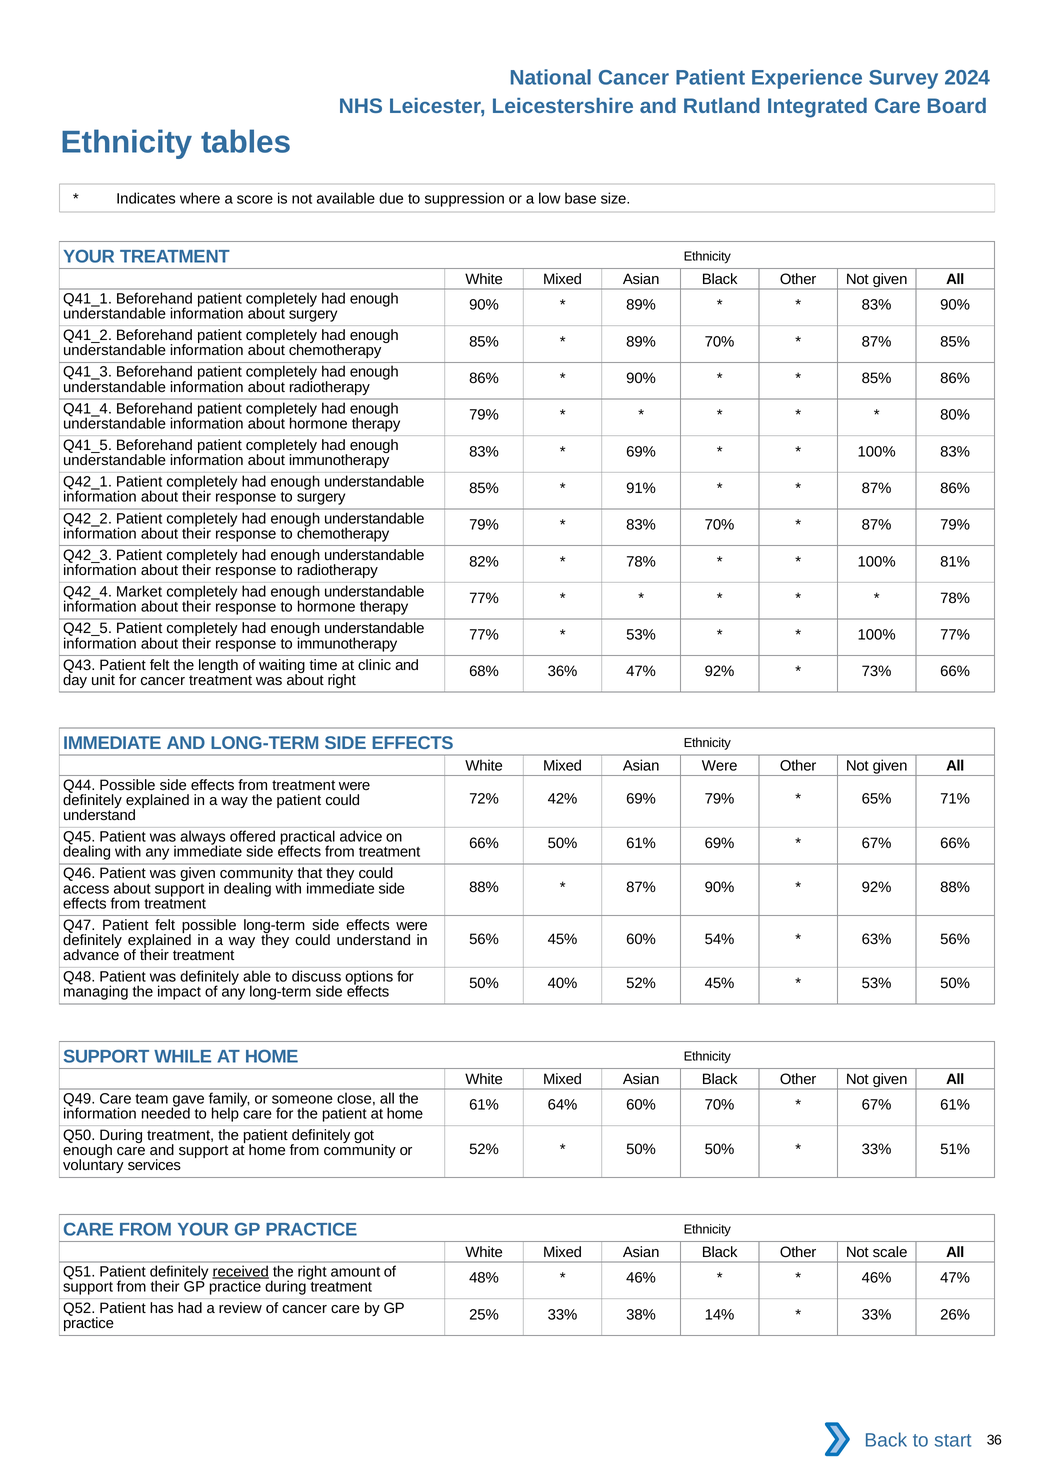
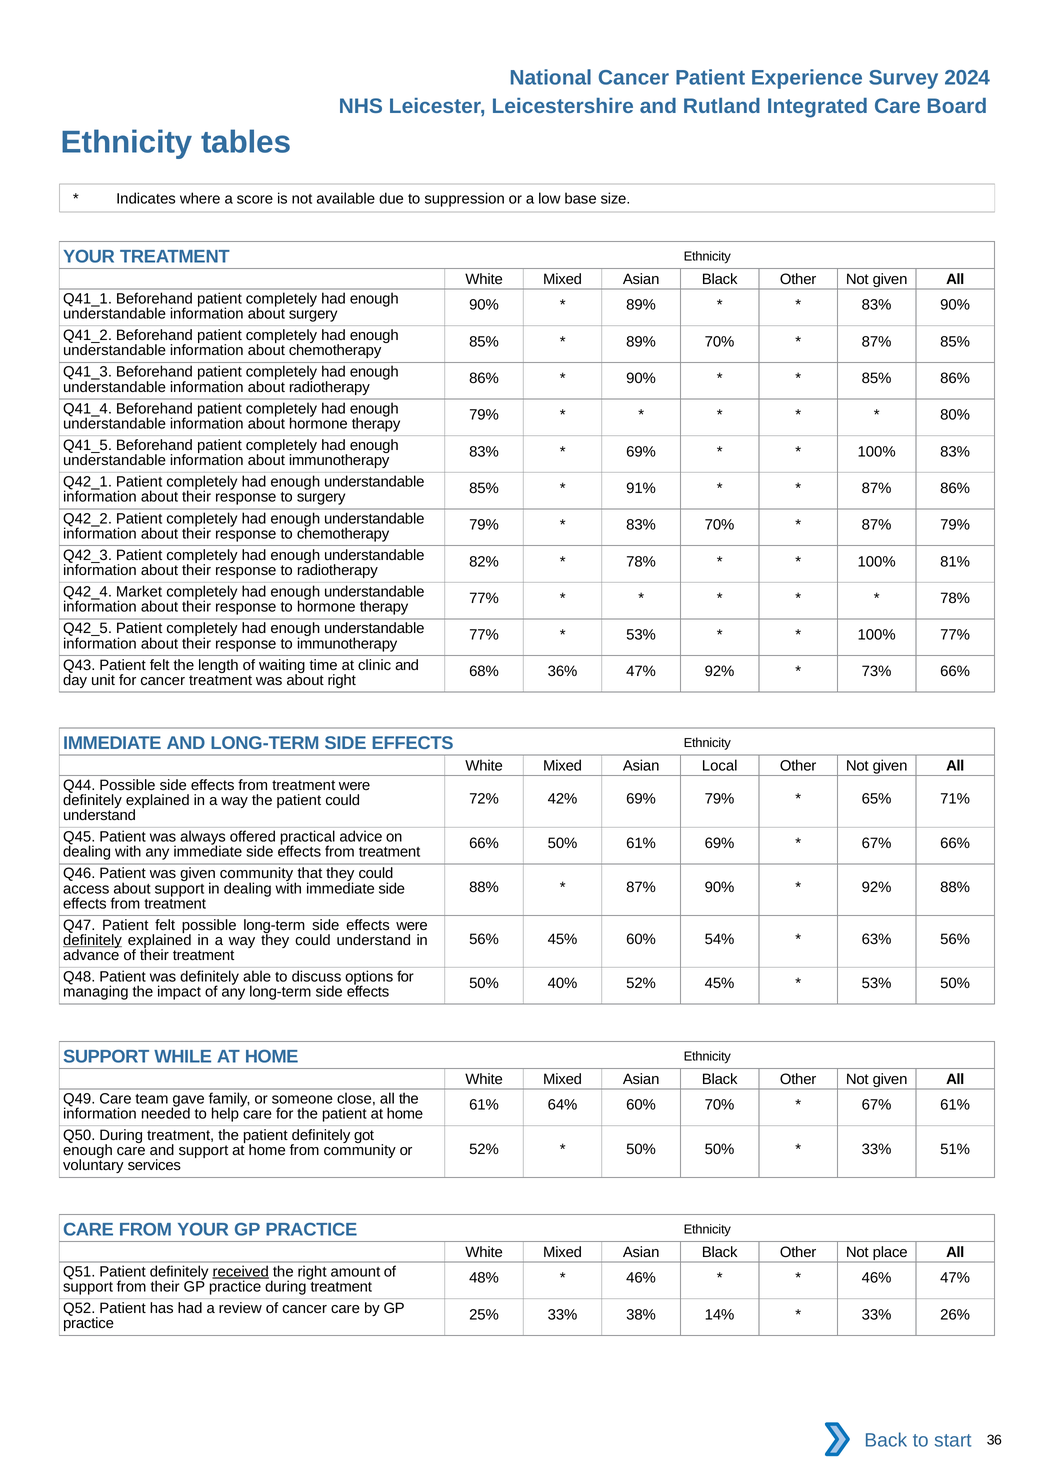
Asian Were: Were -> Local
definitely at (92, 940) underline: none -> present
scale: scale -> place
